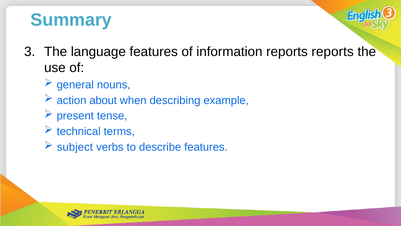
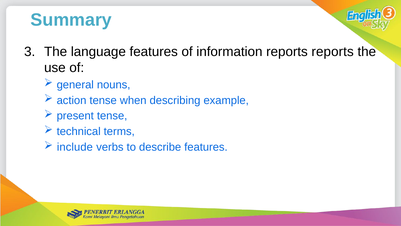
action about: about -> tense
subject: subject -> include
